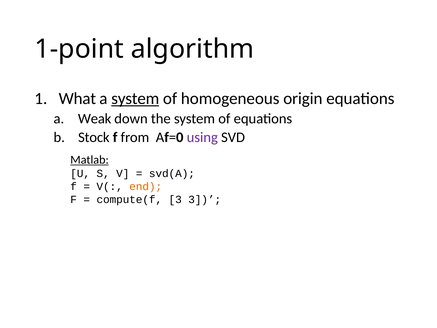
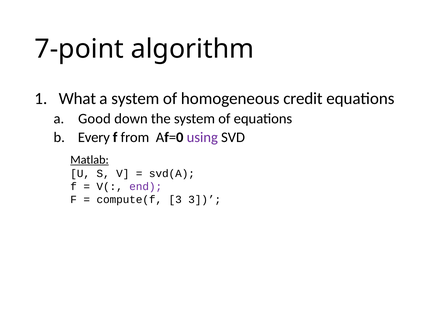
1-point: 1-point -> 7-point
system at (135, 99) underline: present -> none
origin: origin -> credit
Weak: Weak -> Good
Stock: Stock -> Every
end colour: orange -> purple
